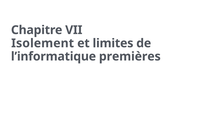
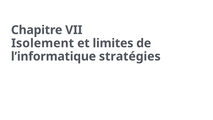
premières: premières -> stratégies
